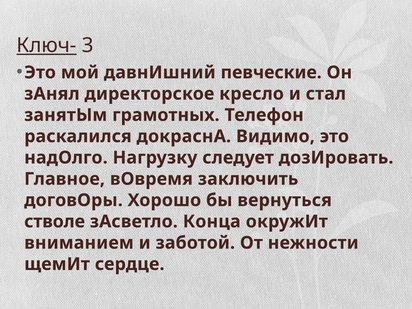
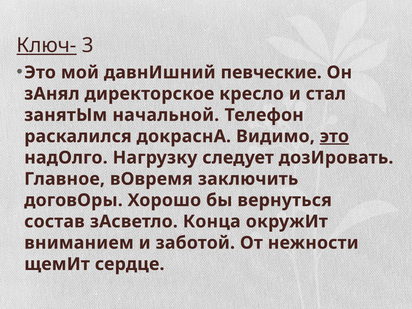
грамотных: грамотных -> начальной
это at (334, 136) underline: none -> present
стволе: стволе -> состав
